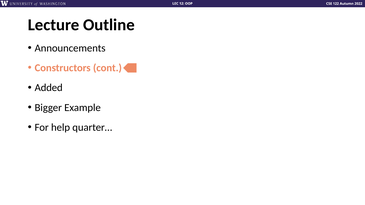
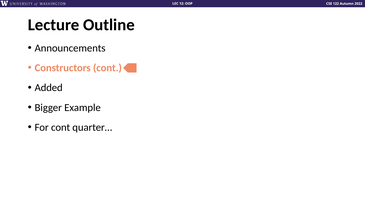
For help: help -> cont
